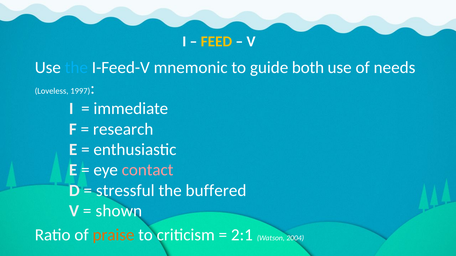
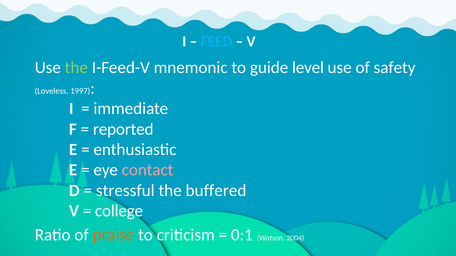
FEED colour: yellow -> light blue
the at (76, 68) colour: light blue -> light green
both: both -> level
needs: needs -> safety
research: research -> reported
shown: shown -> college
2:1: 2:1 -> 0:1
